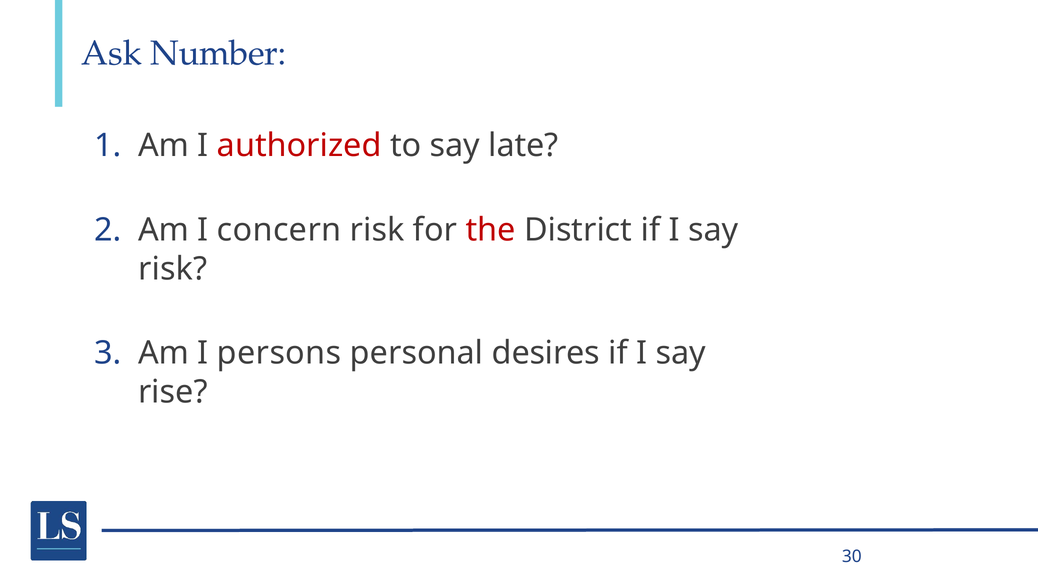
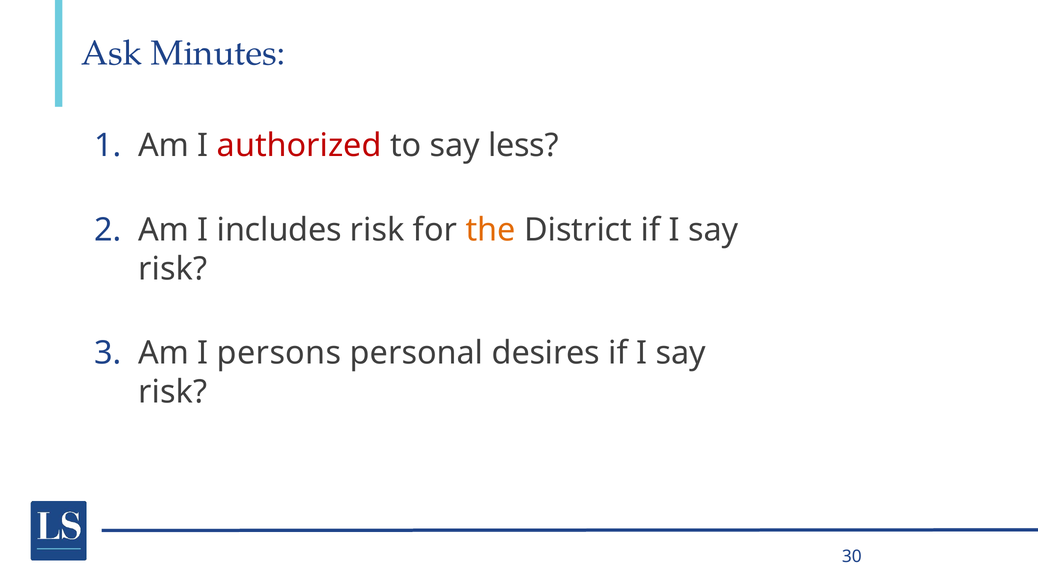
Number: Number -> Minutes
late: late -> less
concern: concern -> includes
the colour: red -> orange
rise at (173, 392): rise -> risk
